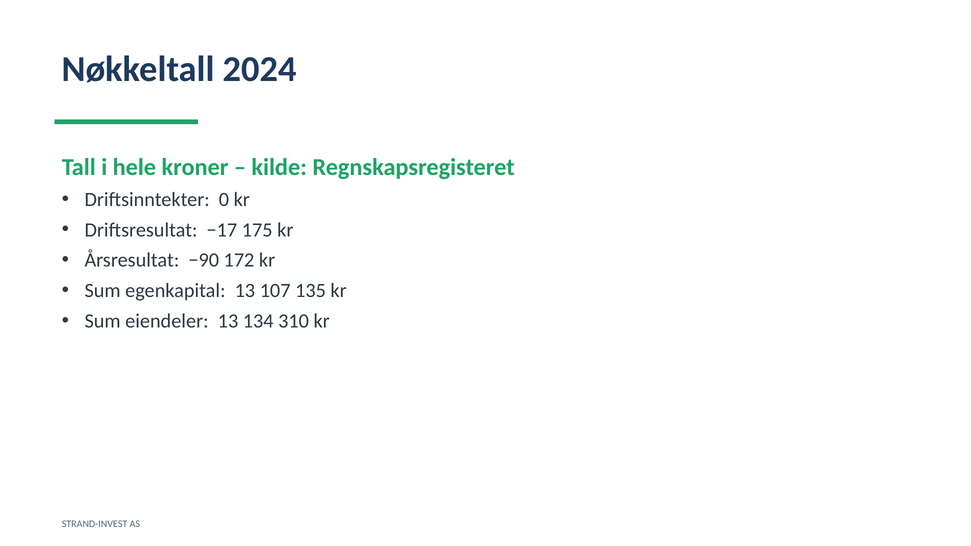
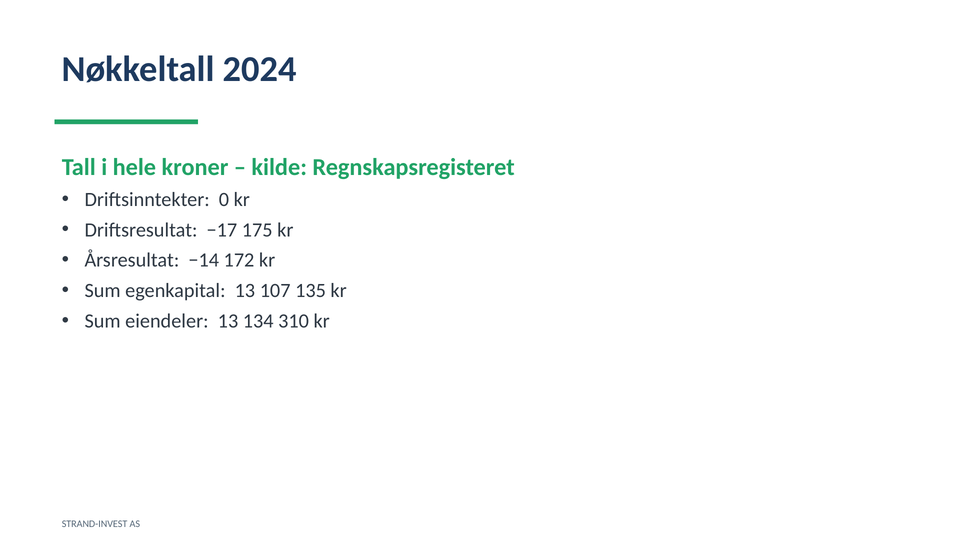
−90: −90 -> −14
